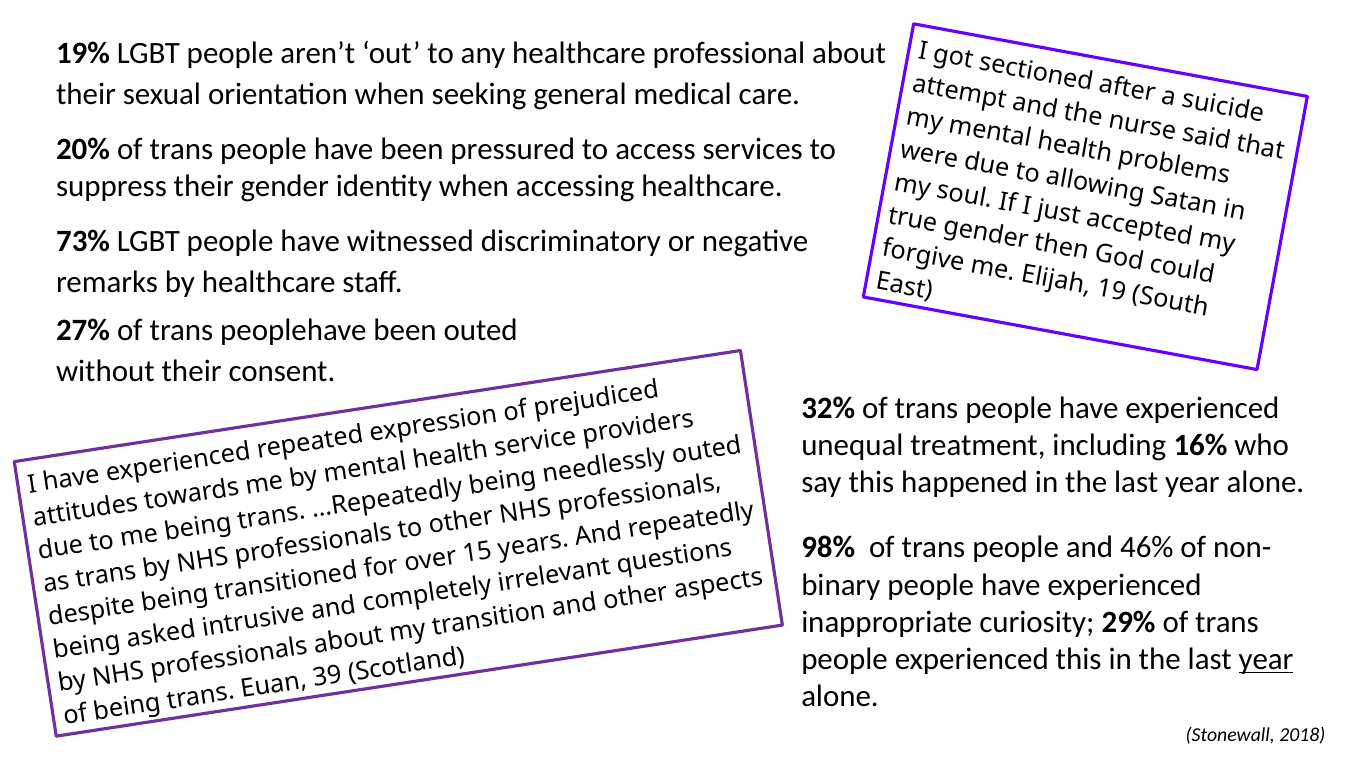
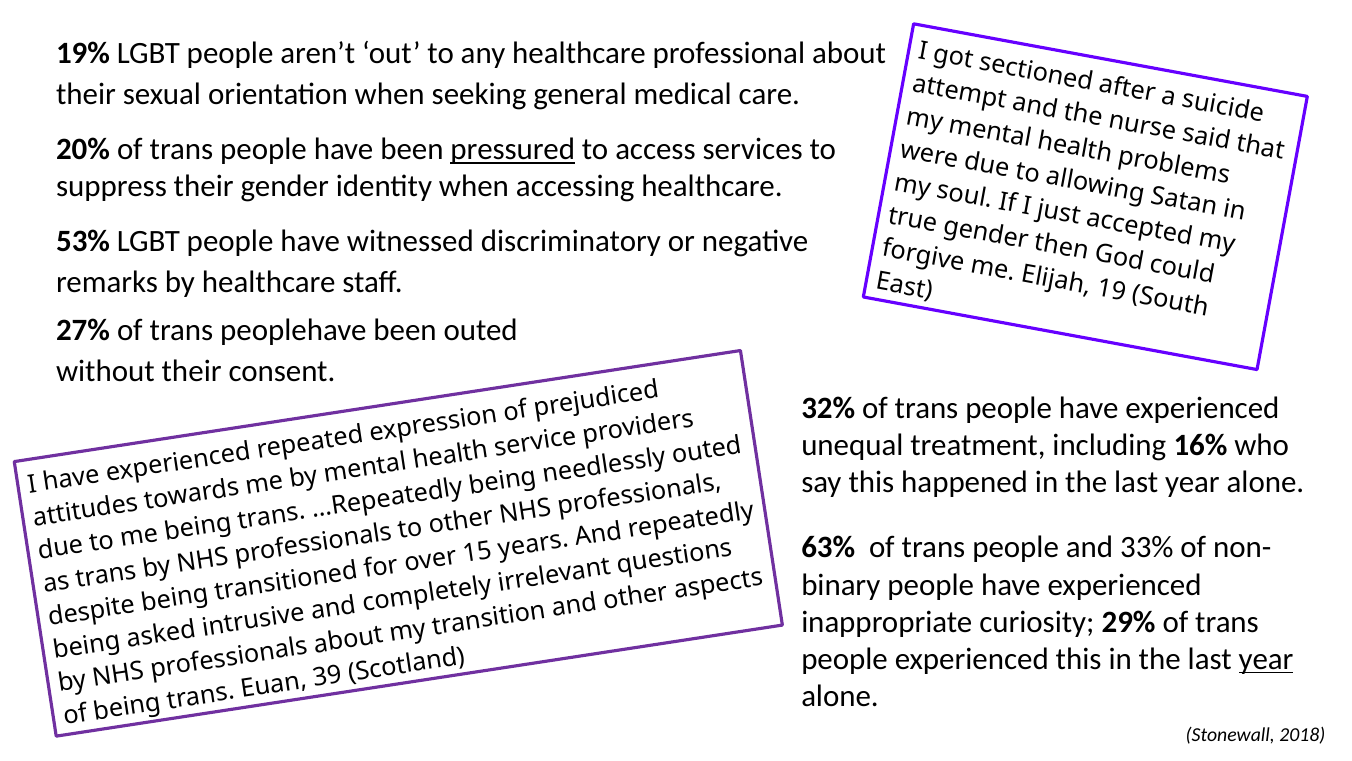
pressured underline: none -> present
73%: 73% -> 53%
98%: 98% -> 63%
46%: 46% -> 33%
